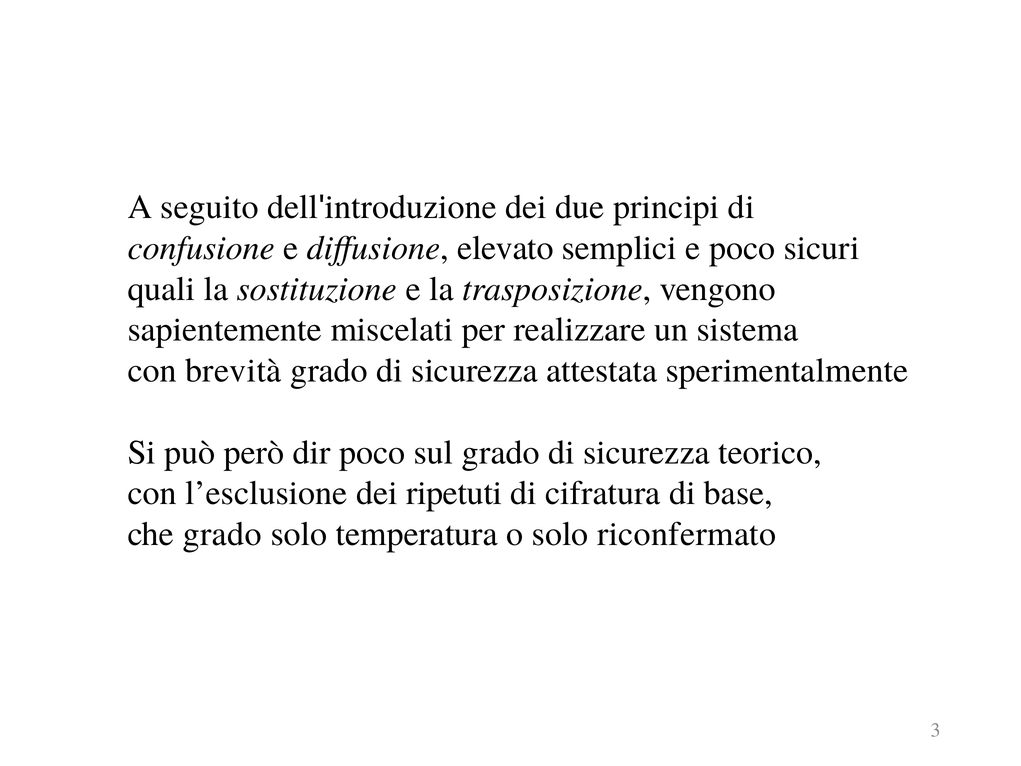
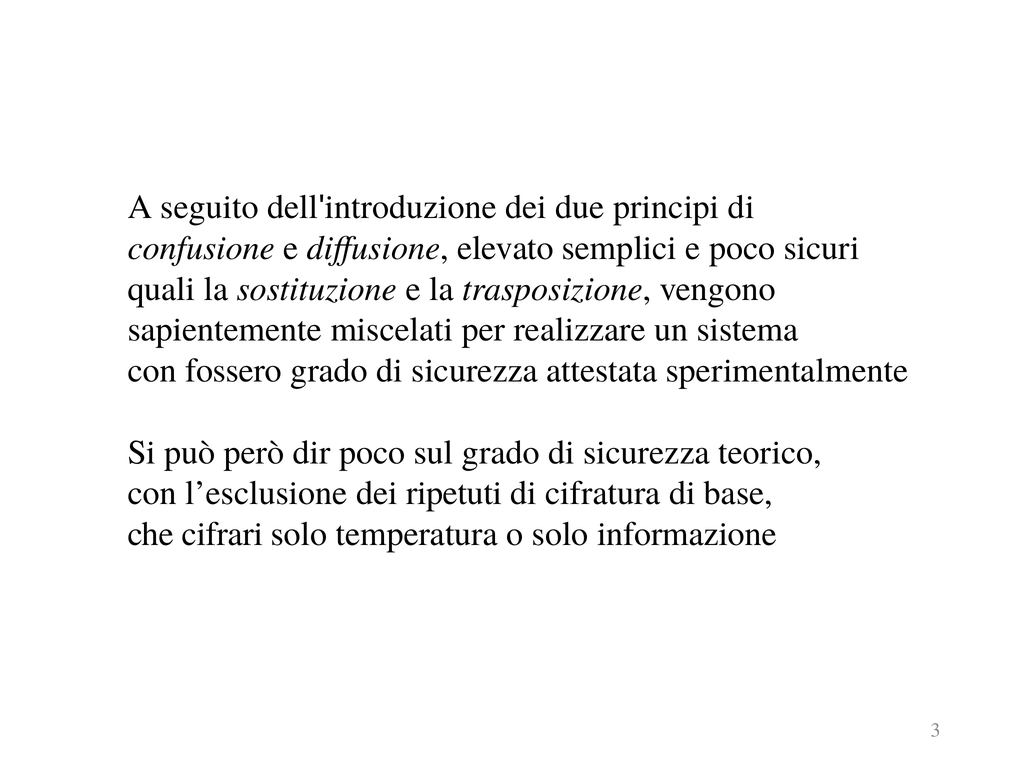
brevità: brevità -> fossero
che grado: grado -> cifrari
riconfermato: riconfermato -> informazione
